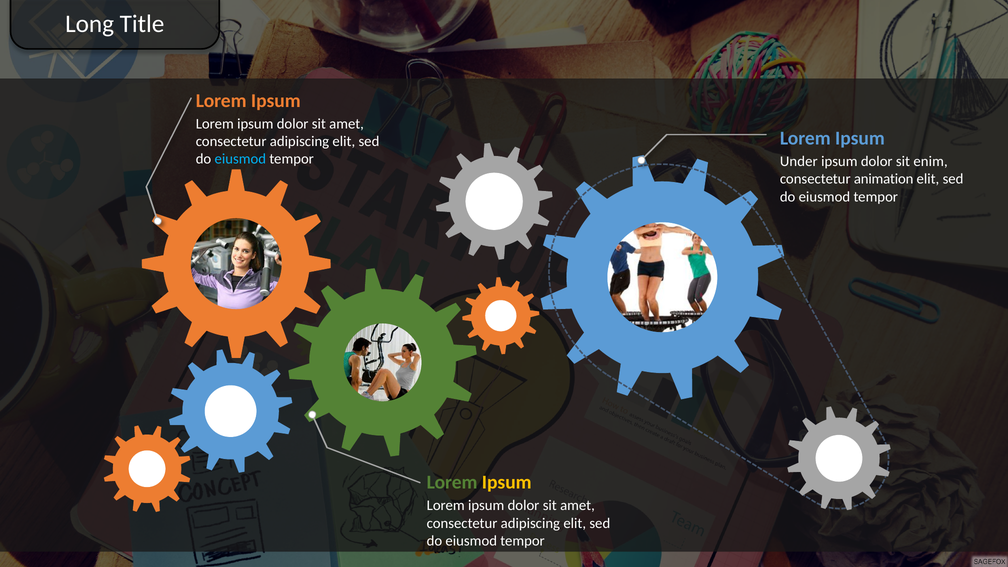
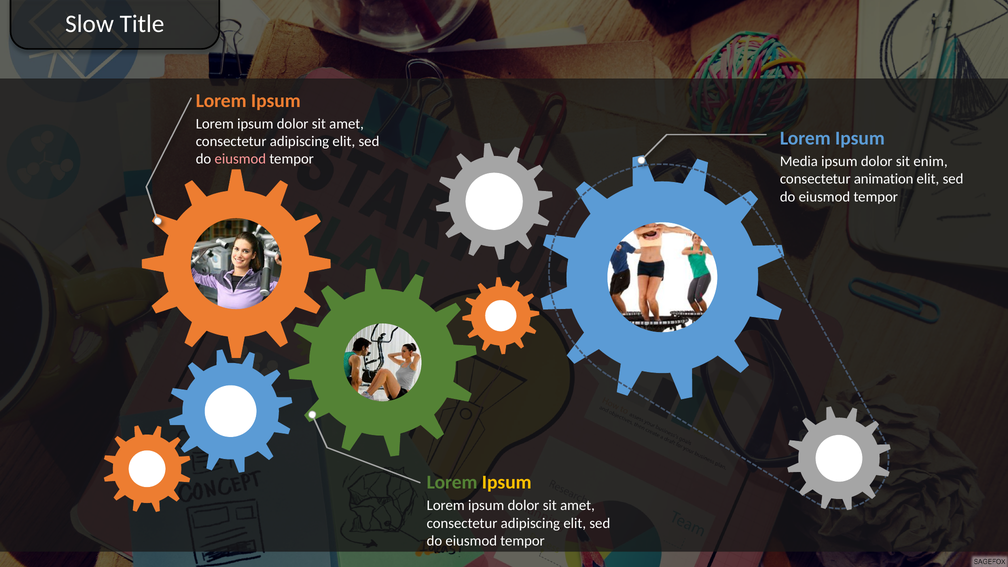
Long: Long -> Slow
eiusmod at (240, 159) colour: light blue -> pink
Under: Under -> Media
